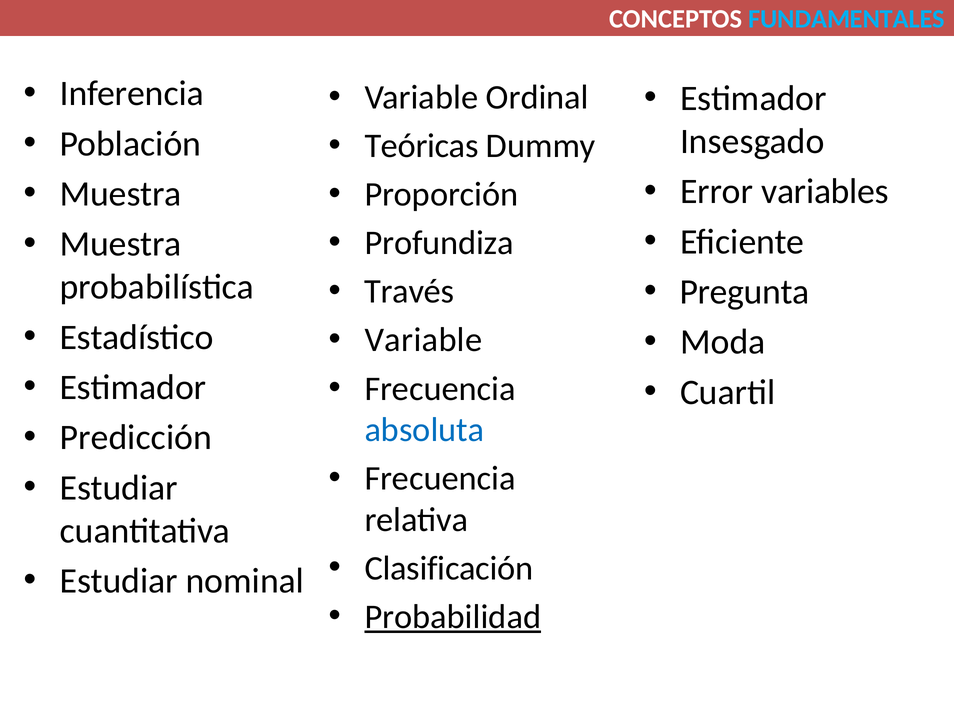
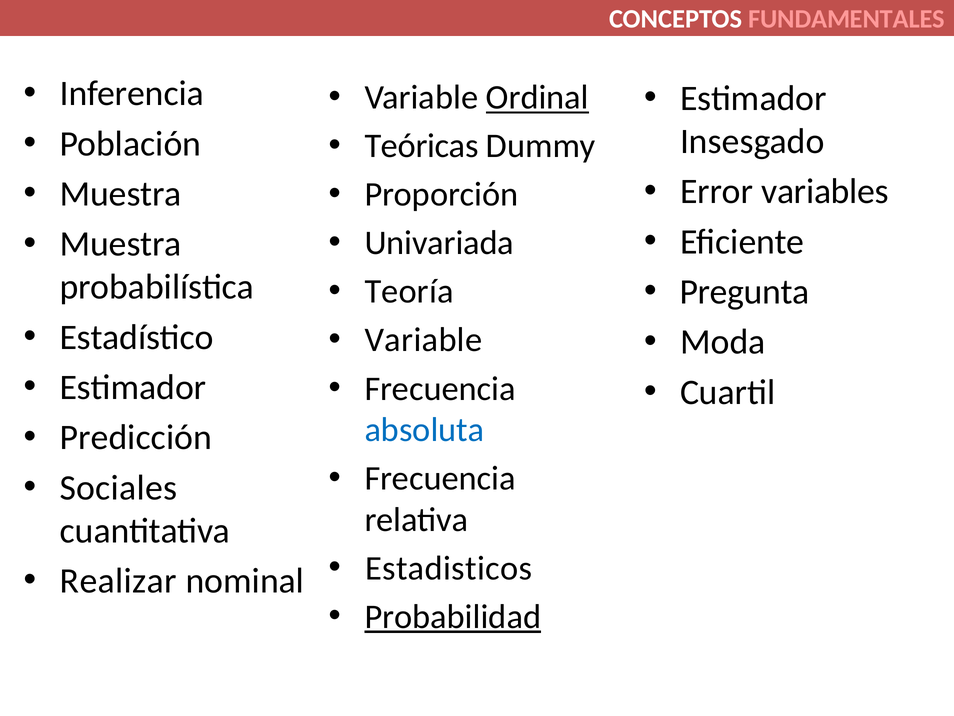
FUNDAMENTALES colour: light blue -> pink
Ordinal underline: none -> present
Profundiza: Profundiza -> Univariada
Través: Través -> Teoría
Estudiar at (119, 487): Estudiar -> Sociales
Clasificación: Clasificación -> Estadisticos
Estudiar at (119, 581): Estudiar -> Realizar
